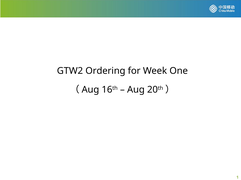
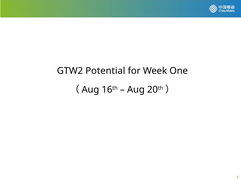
Ordering: Ordering -> Potential
